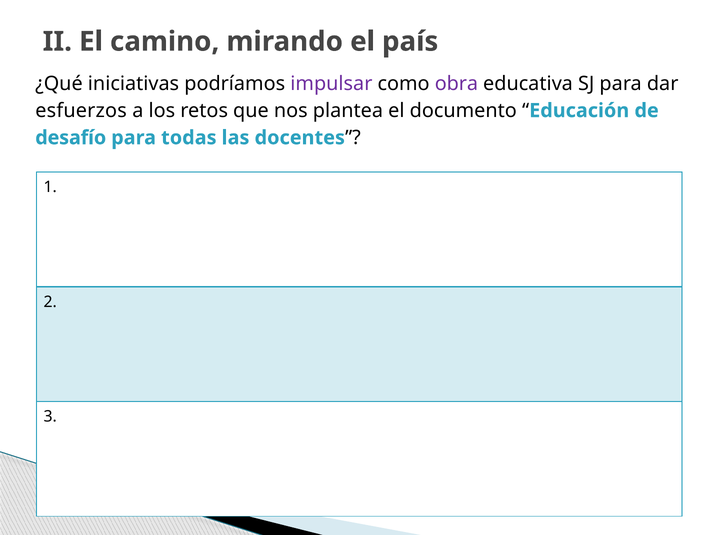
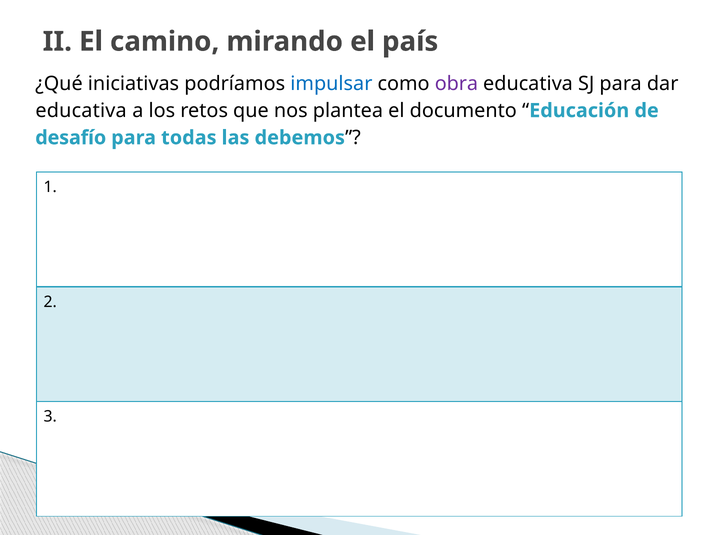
impulsar colour: purple -> blue
esfuerzos at (81, 111): esfuerzos -> educativa
docentes: docentes -> debemos
